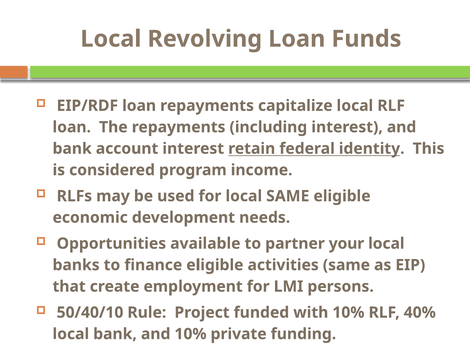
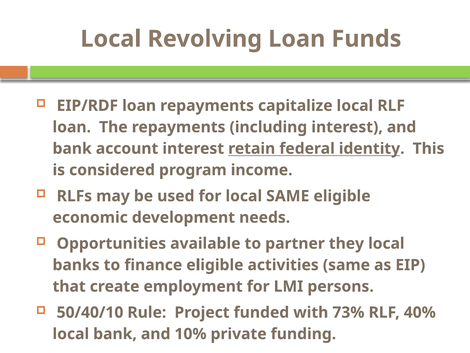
your: your -> they
with 10%: 10% -> 73%
